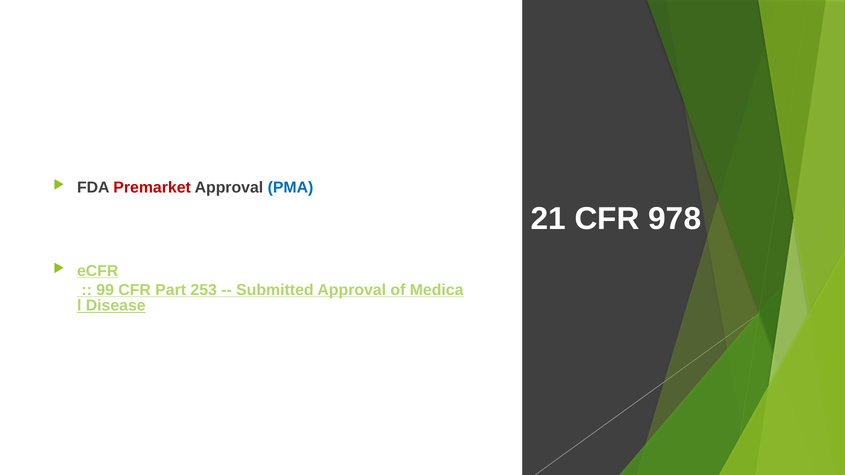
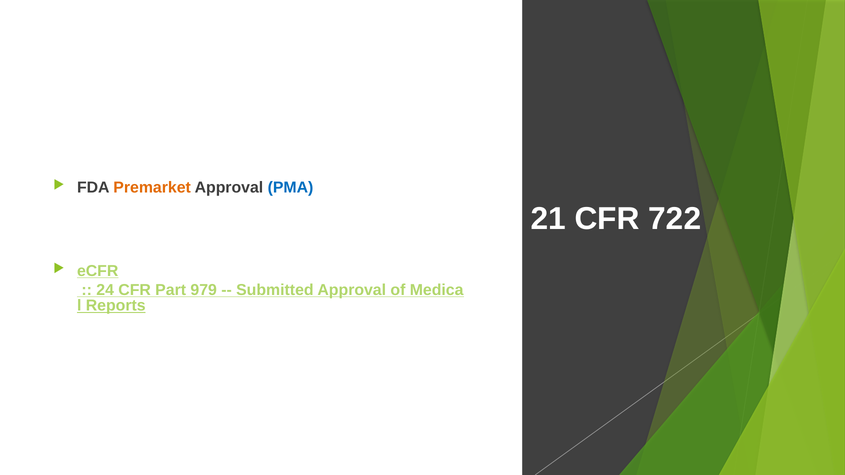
Premarket colour: red -> orange
978: 978 -> 722
99: 99 -> 24
253: 253 -> 979
Disease: Disease -> Reports
